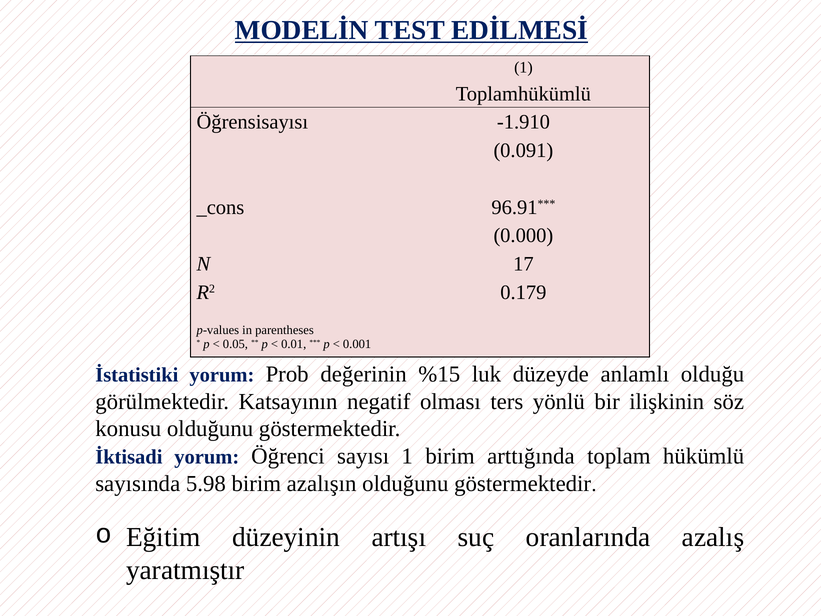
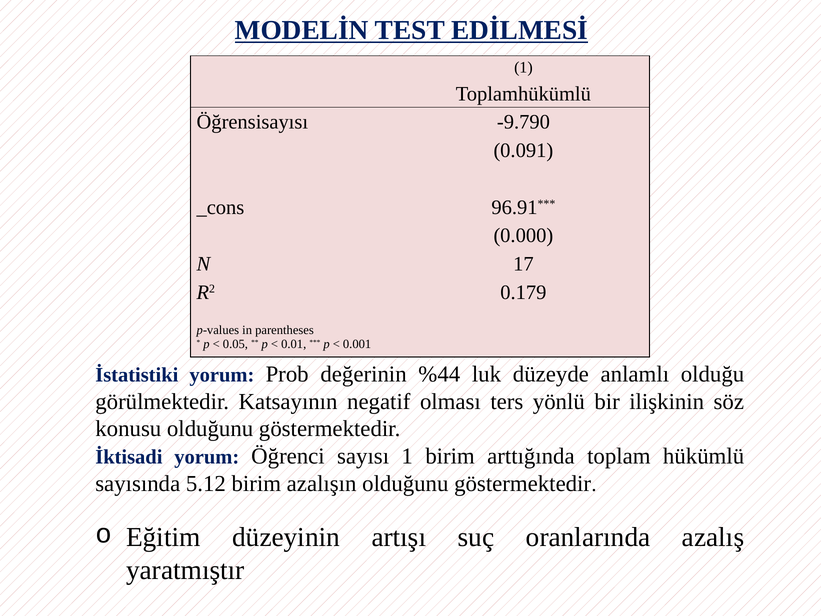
-1.910: -1.910 -> -9.790
%15: %15 -> %44
5.98: 5.98 -> 5.12
